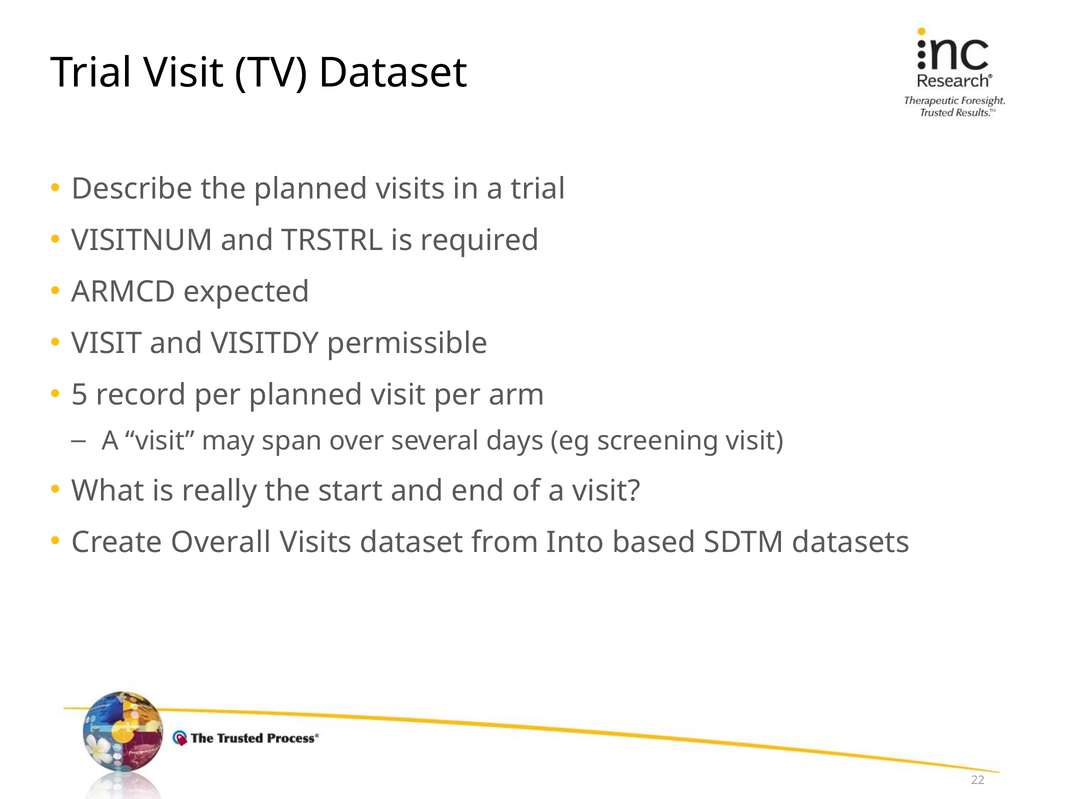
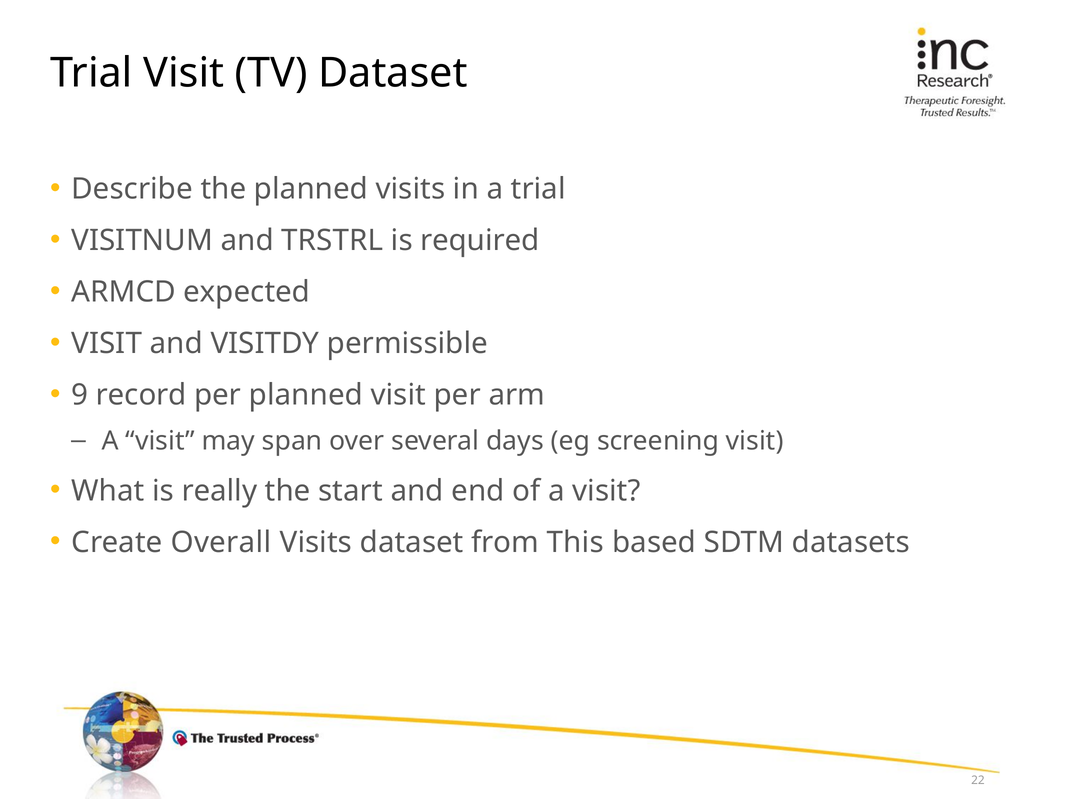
5: 5 -> 9
Into: Into -> This
